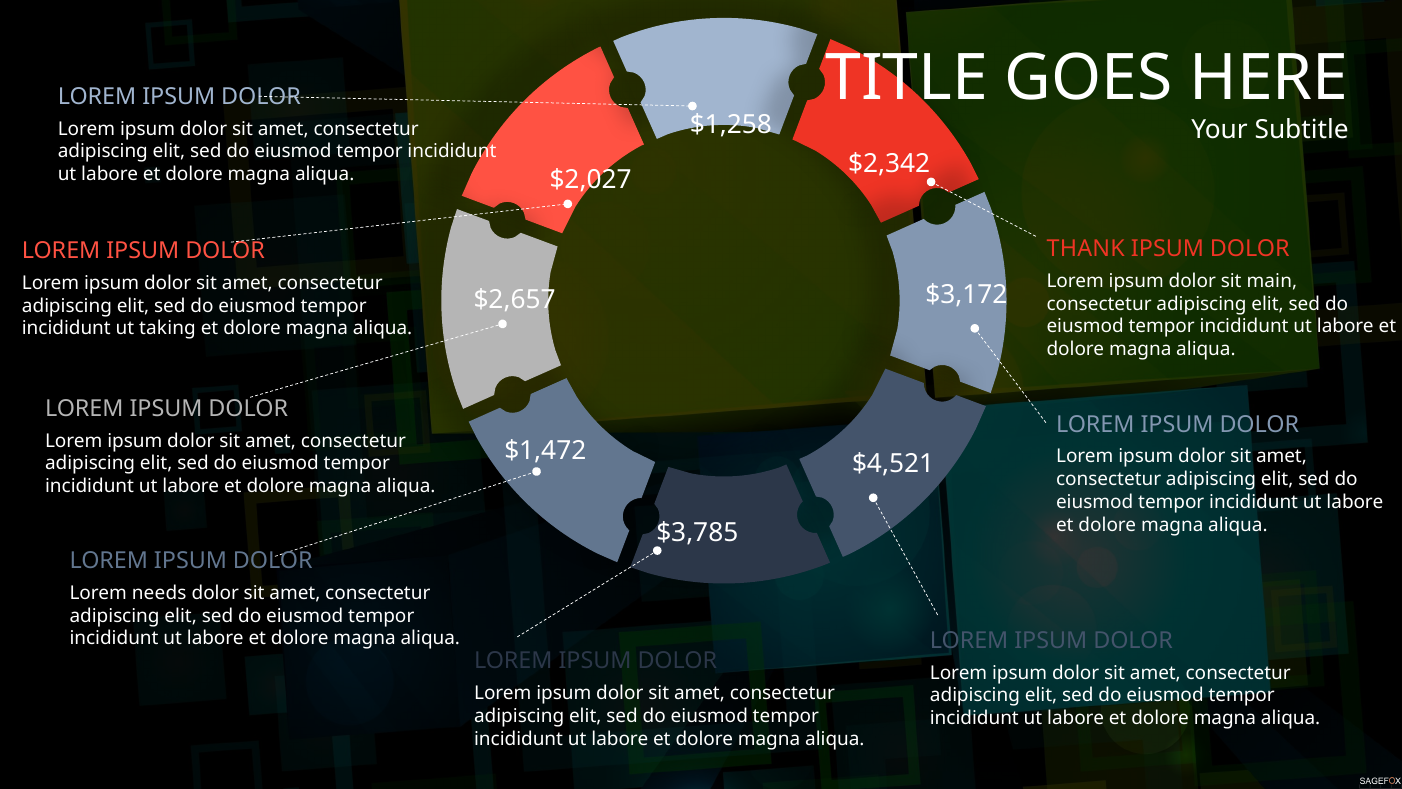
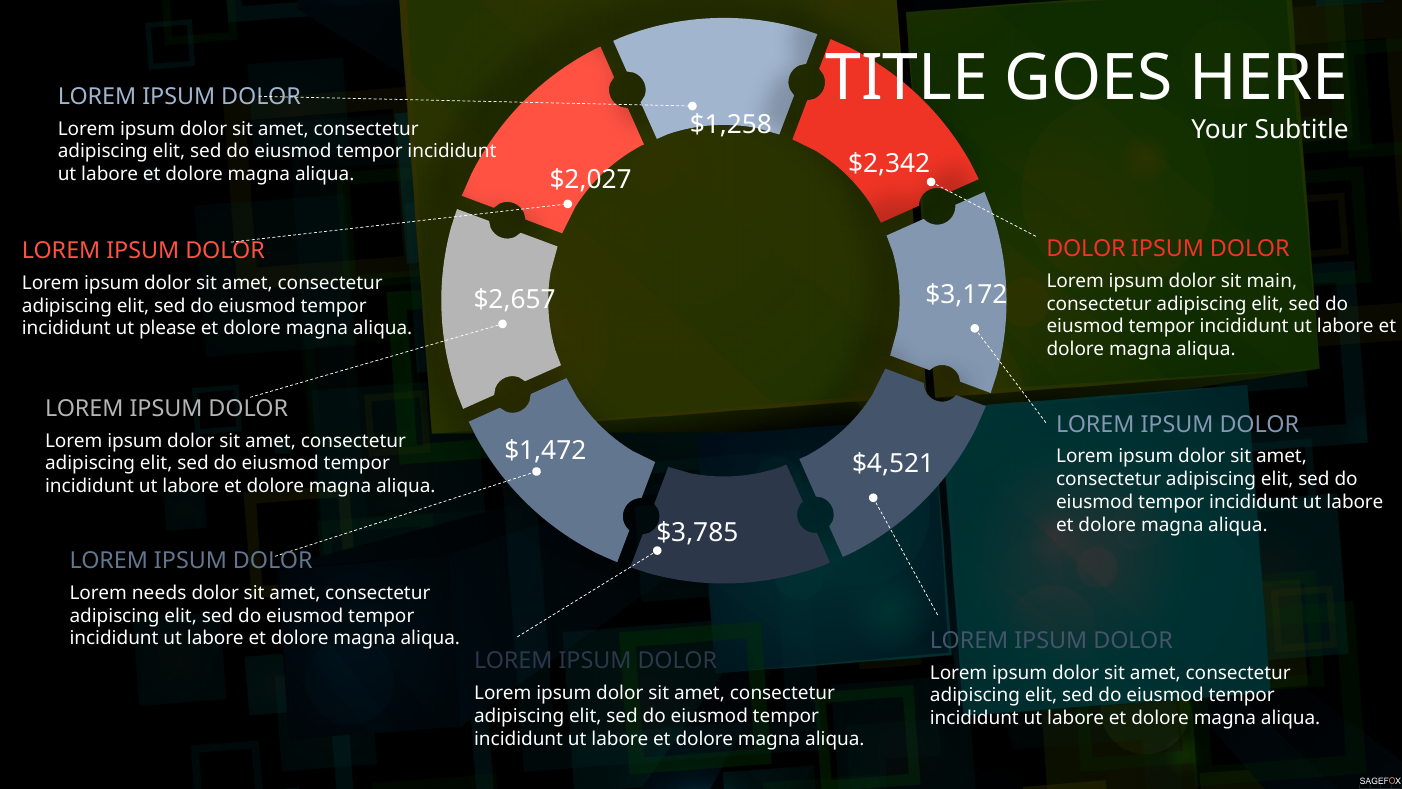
THANK at (1086, 249): THANK -> DOLOR
taking: taking -> please
